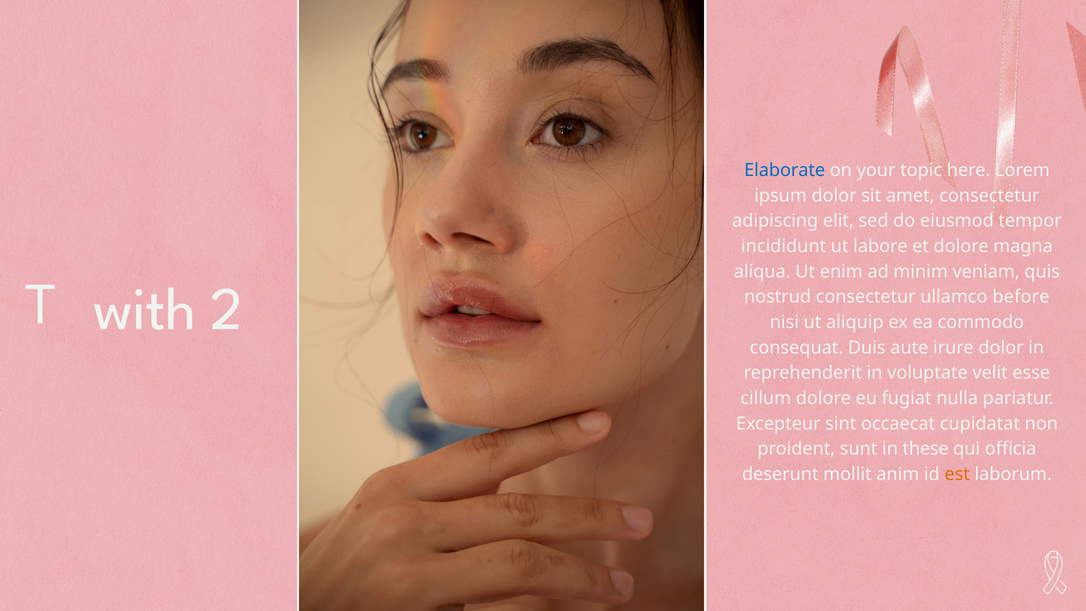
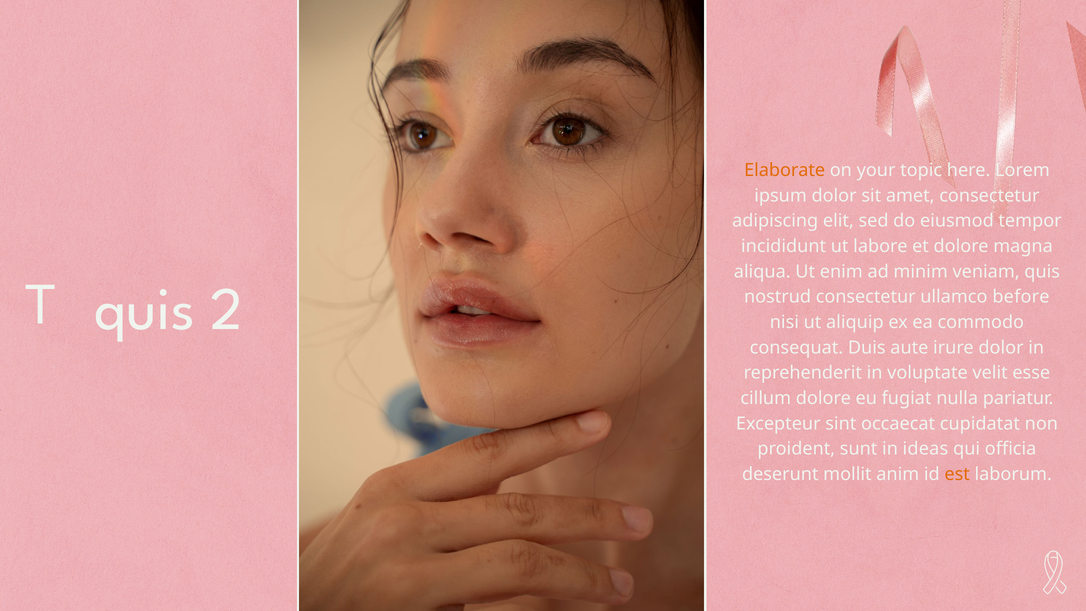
Elaborate colour: blue -> orange
with at (145, 309): with -> quis
these: these -> ideas
